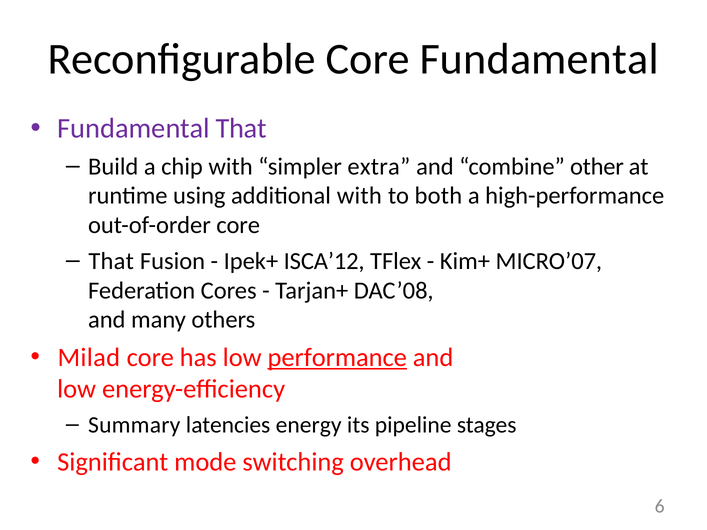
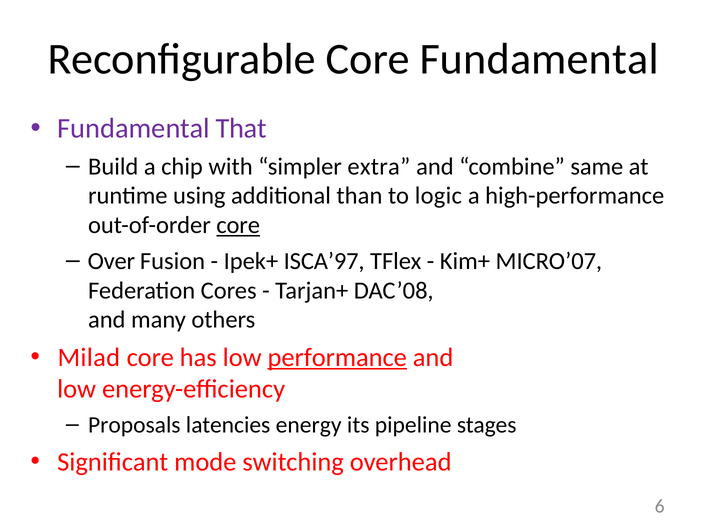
other: other -> same
additional with: with -> than
both: both -> logic
core at (238, 225) underline: none -> present
That at (111, 261): That -> Over
ISCA’12: ISCA’12 -> ISCA’97
Summary: Summary -> Proposals
